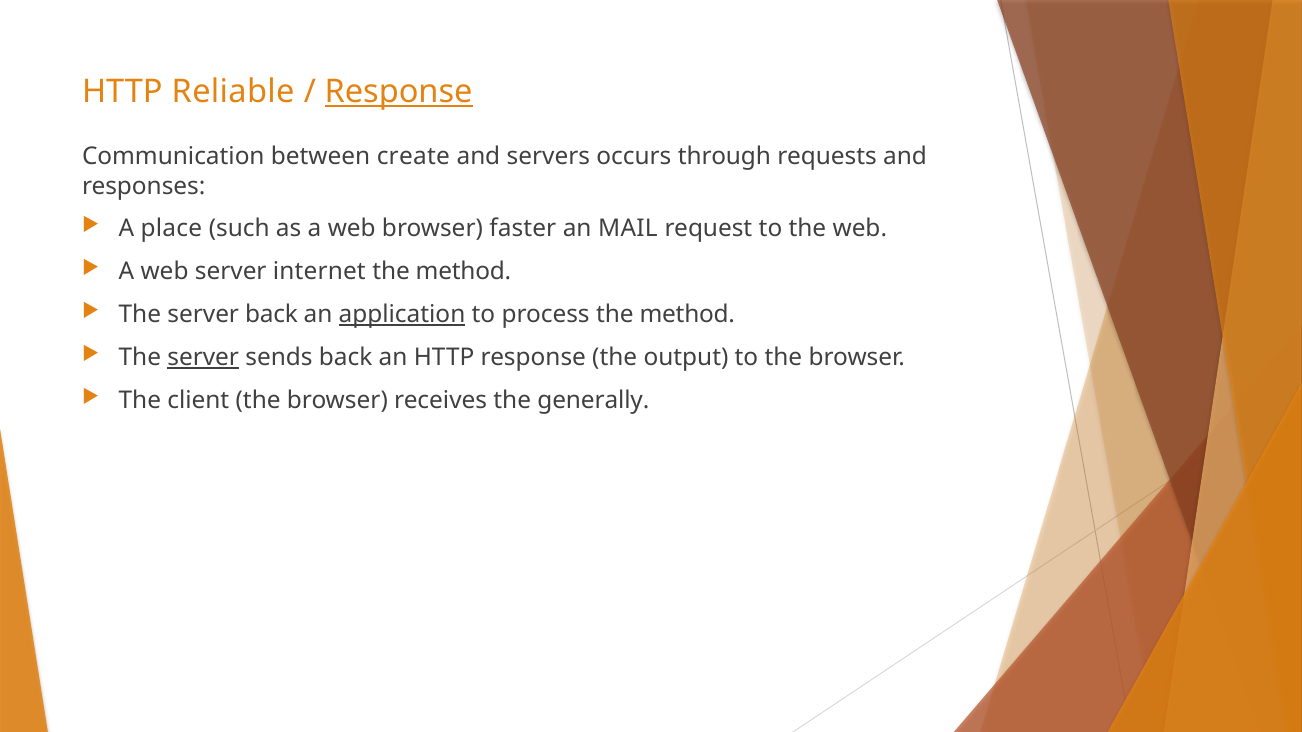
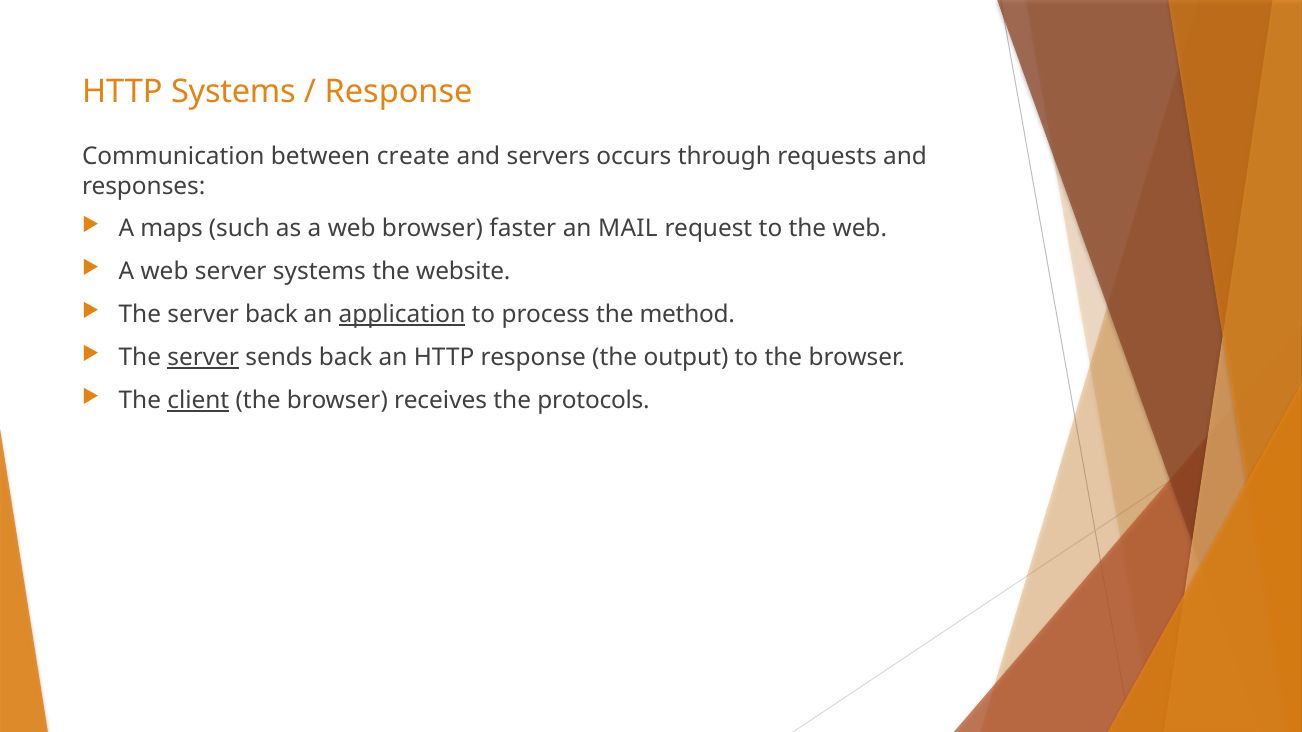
HTTP Reliable: Reliable -> Systems
Response at (399, 92) underline: present -> none
place: place -> maps
server internet: internet -> systems
method at (463, 272): method -> website
client underline: none -> present
generally: generally -> protocols
